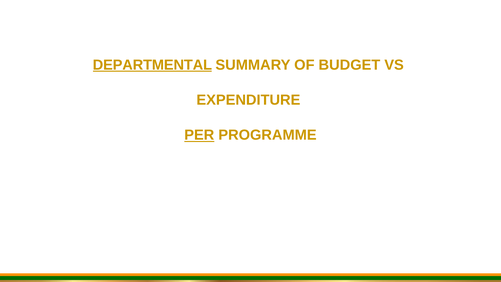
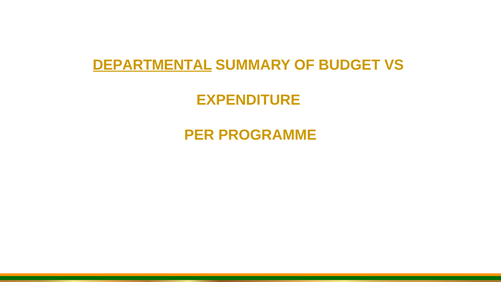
PER underline: present -> none
